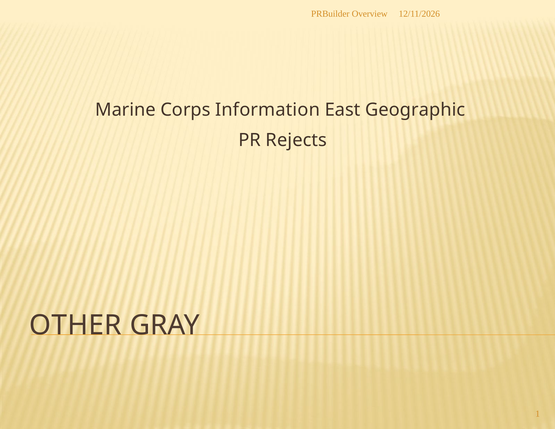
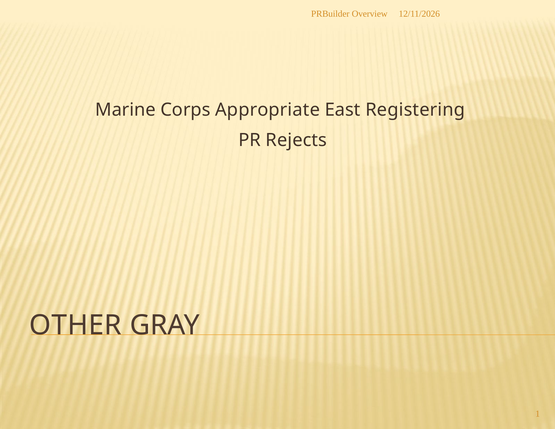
Information: Information -> Appropriate
Geographic: Geographic -> Registering
